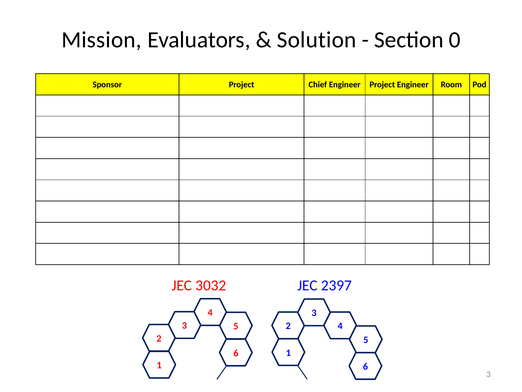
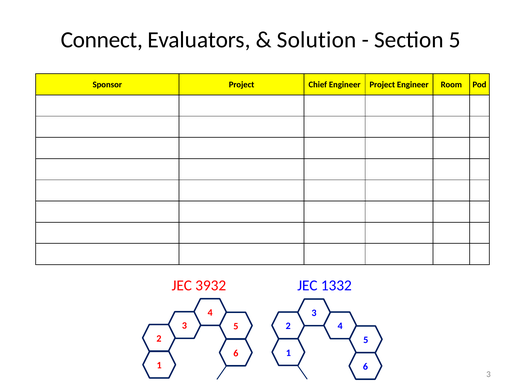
Mission: Mission -> Connect
Section 0: 0 -> 5
3032: 3032 -> 3932
2397: 2397 -> 1332
